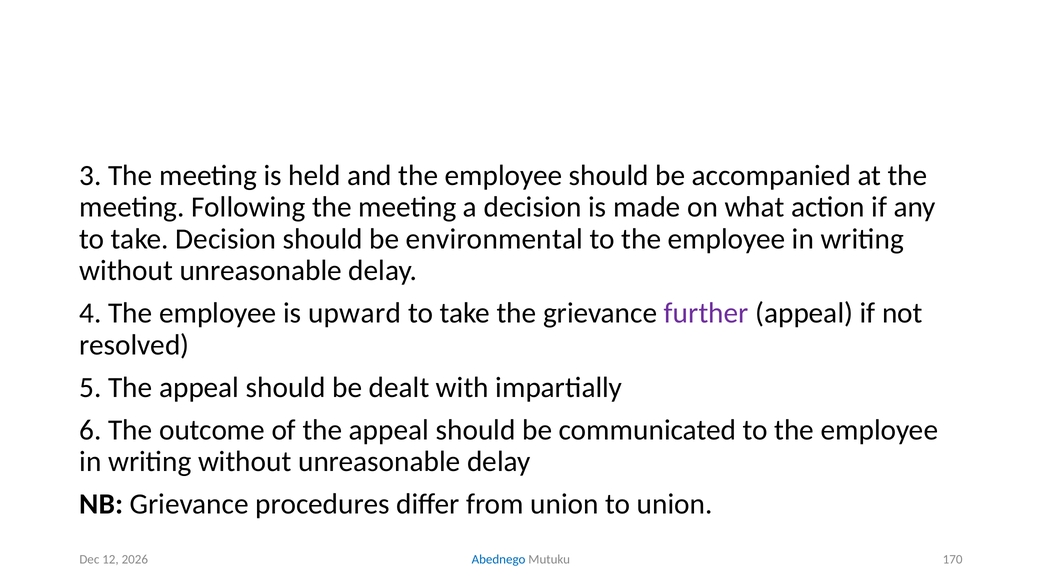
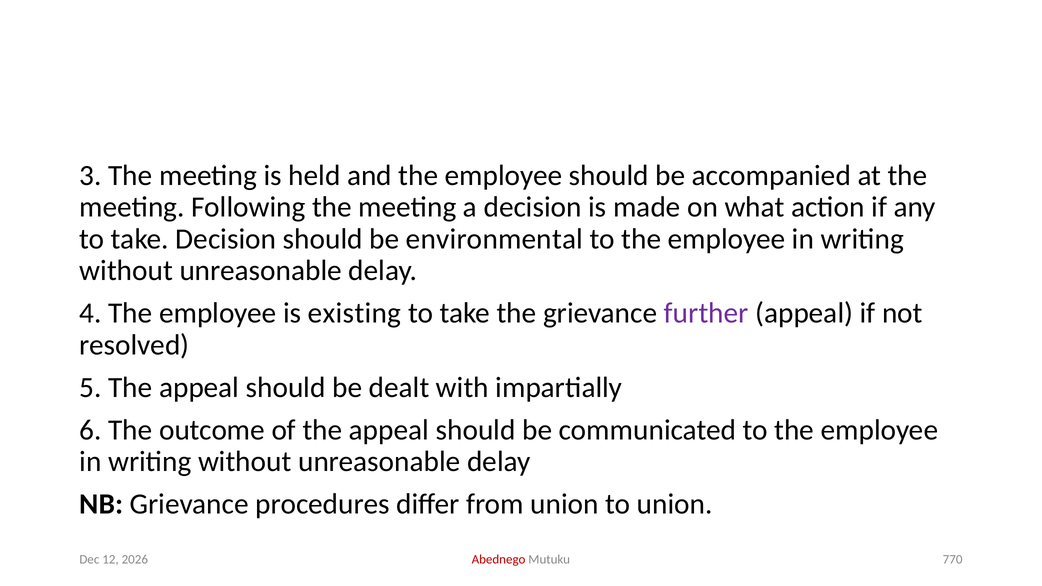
upward: upward -> existing
Abednego colour: blue -> red
170: 170 -> 770
